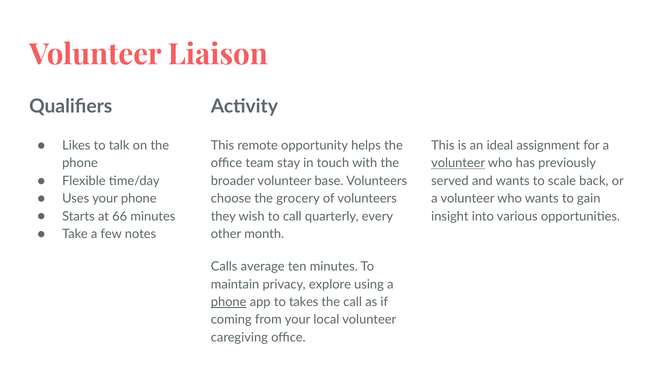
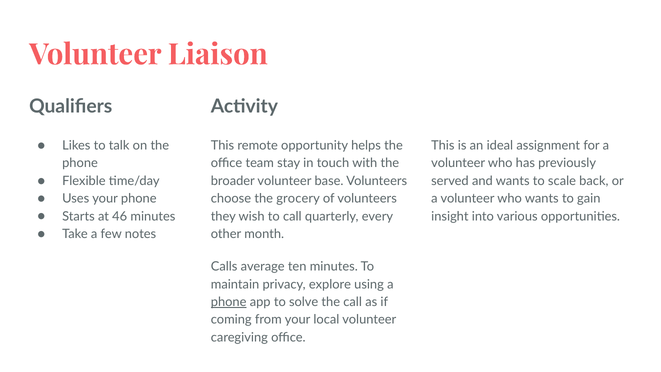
volunteer at (458, 163) underline: present -> none
66: 66 -> 46
takes: takes -> solve
